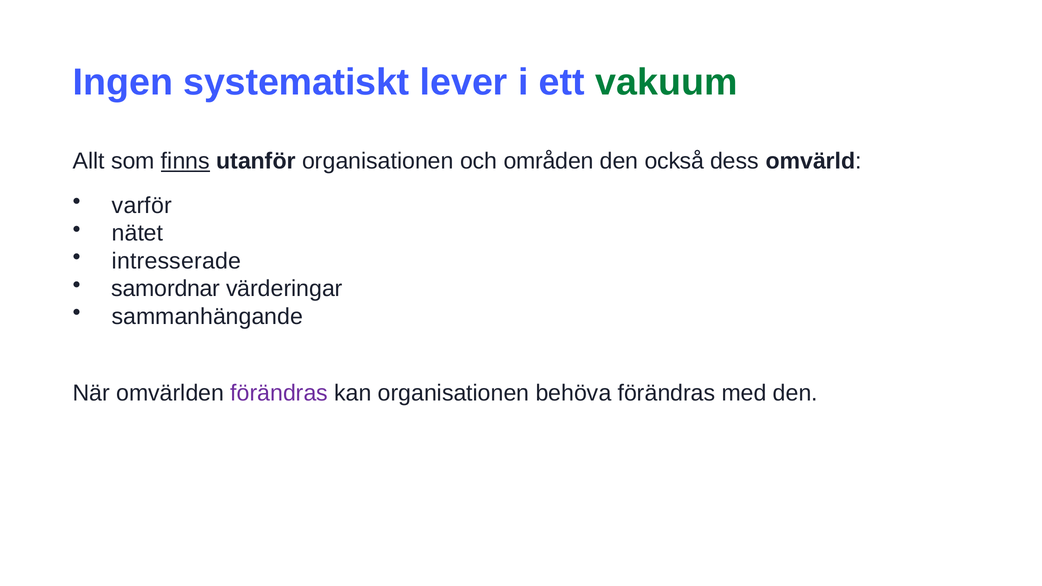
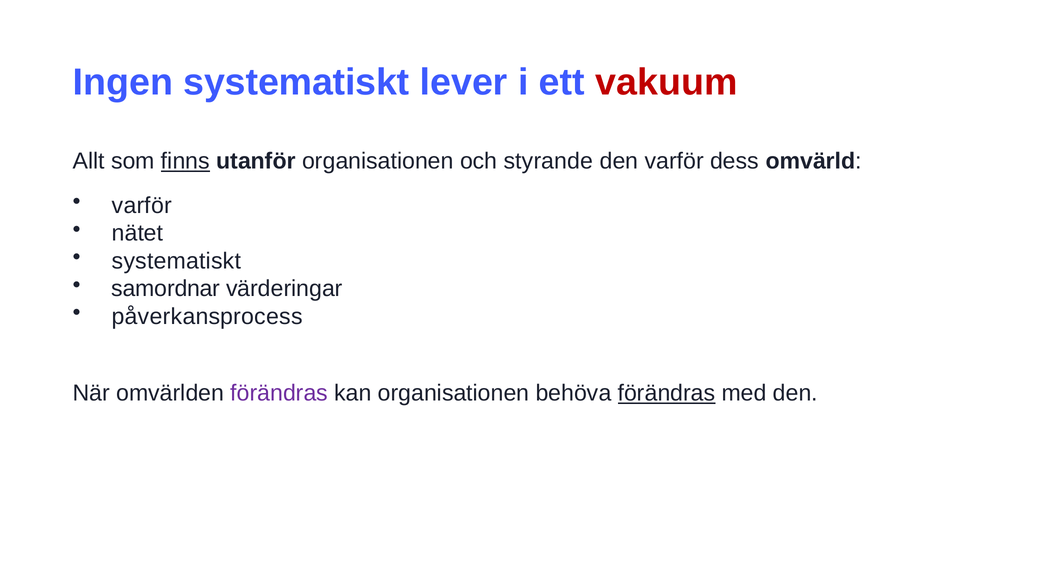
vakuum colour: green -> red
områden: områden -> styrande
den också: också -> varför
intresserade at (176, 261): intresserade -> systematiskt
sammanhängande: sammanhängande -> påverkansprocess
förändras at (667, 393) underline: none -> present
